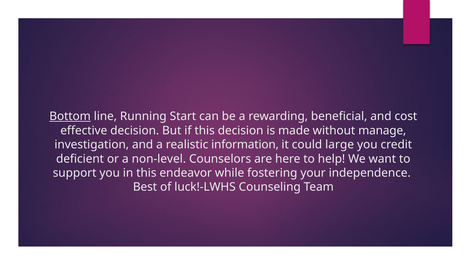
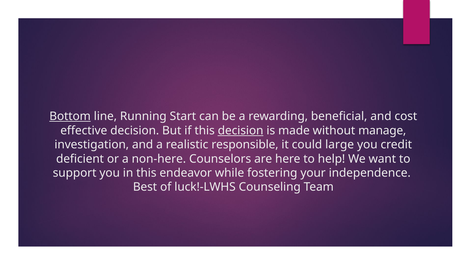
decision at (241, 130) underline: none -> present
information: information -> responsible
non-level: non-level -> non-here
